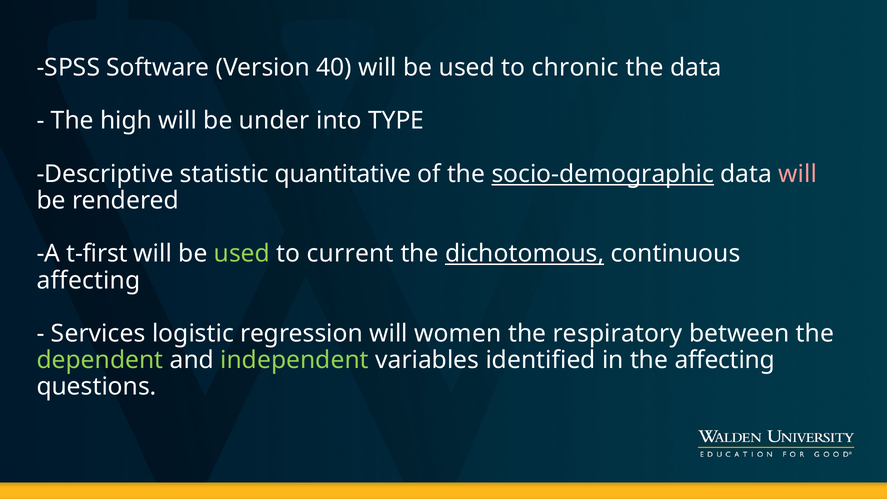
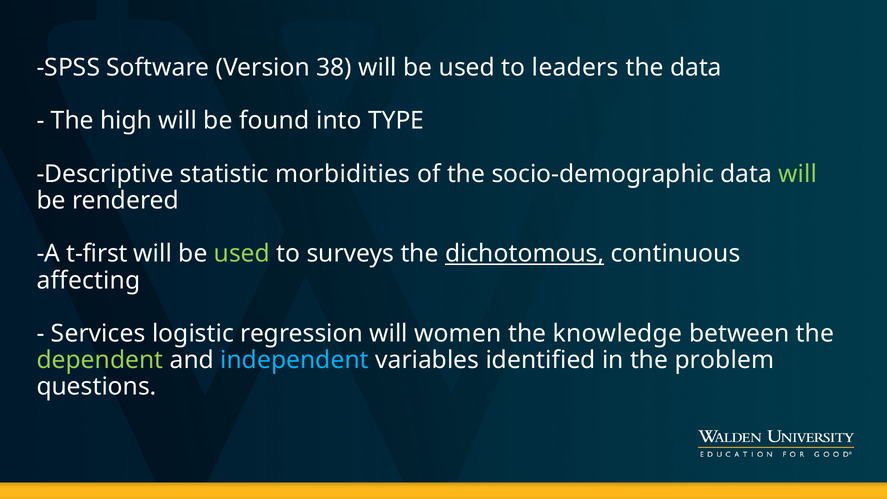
40: 40 -> 38
chronic: chronic -> leaders
under: under -> found
quantitative: quantitative -> morbidities
socio-demographic underline: present -> none
will at (798, 174) colour: pink -> light green
current: current -> surveys
respiratory: respiratory -> knowledge
independent colour: light green -> light blue
the affecting: affecting -> problem
